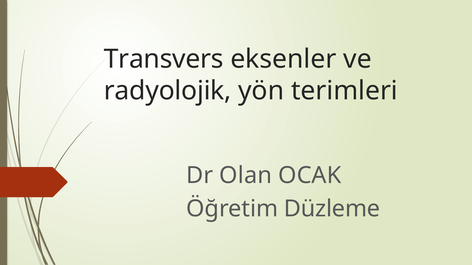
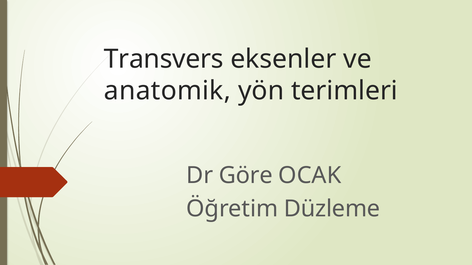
radyolojik: radyolojik -> anatomik
Olan: Olan -> Göre
